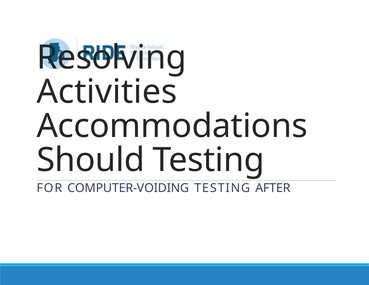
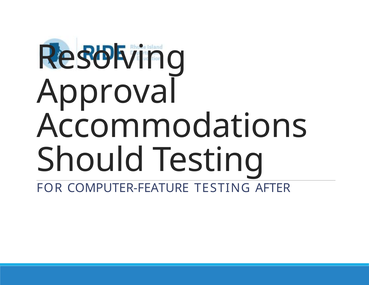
Activities: Activities -> Approval
COMPUTER-VOIDING: COMPUTER-VOIDING -> COMPUTER-FEATURE
